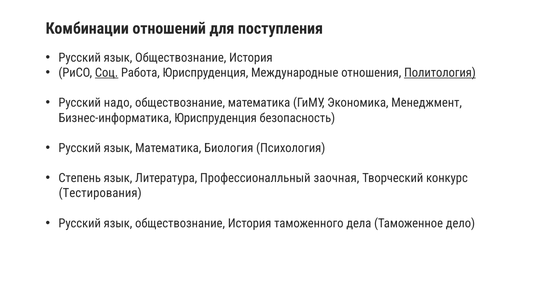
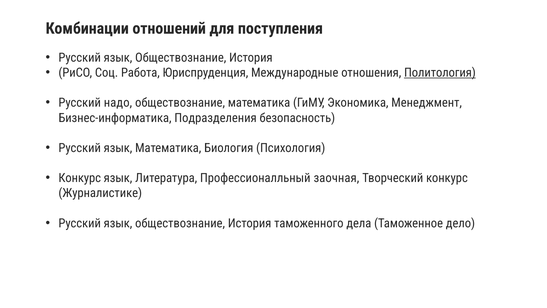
Соц underline: present -> none
Бизнес-информатика Юриспруденция: Юриспруденция -> Подразделения
Степень at (80, 178): Степень -> Конкурс
Тестирования: Тестирования -> Журналистике
